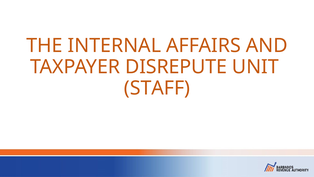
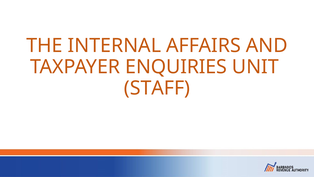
DISREPUTE: DISREPUTE -> ENQUIRIES
